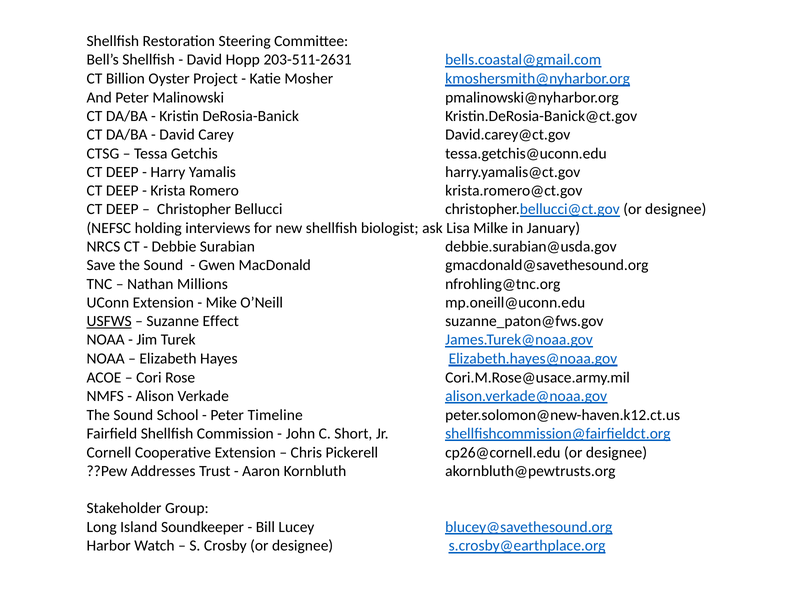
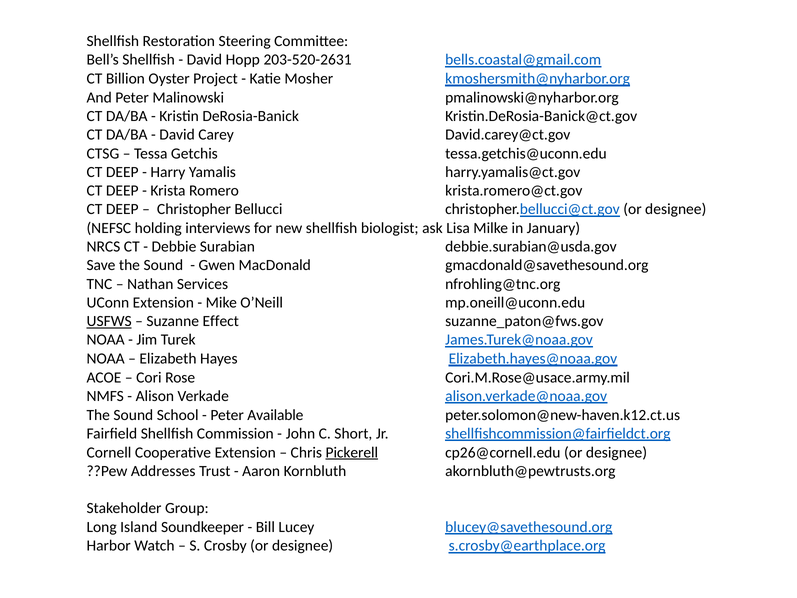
203-511-2631: 203-511-2631 -> 203-520-2631
Millions: Millions -> Services
Timeline: Timeline -> Available
Pickerell underline: none -> present
